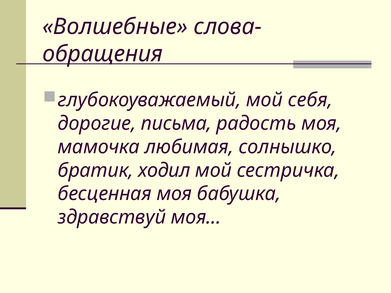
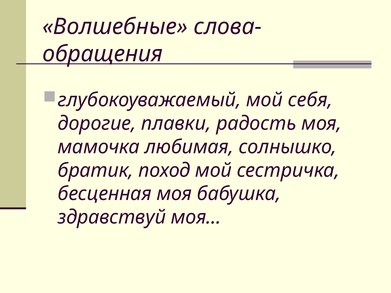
письма: письма -> плавки
ходил: ходил -> поход
